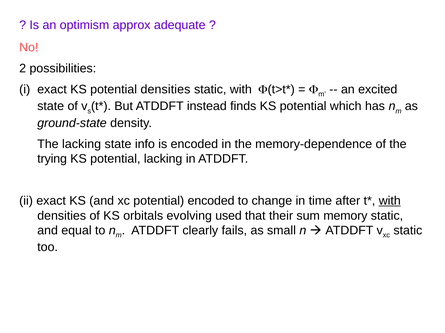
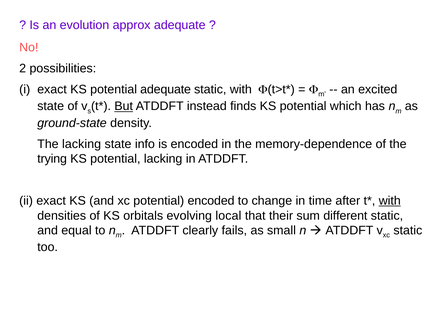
optimism: optimism -> evolution
potential densities: densities -> adequate
But underline: none -> present
used: used -> local
memory: memory -> different
